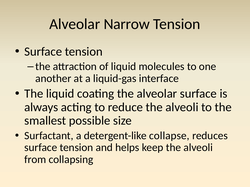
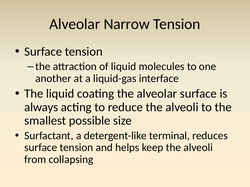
collapse: collapse -> terminal
